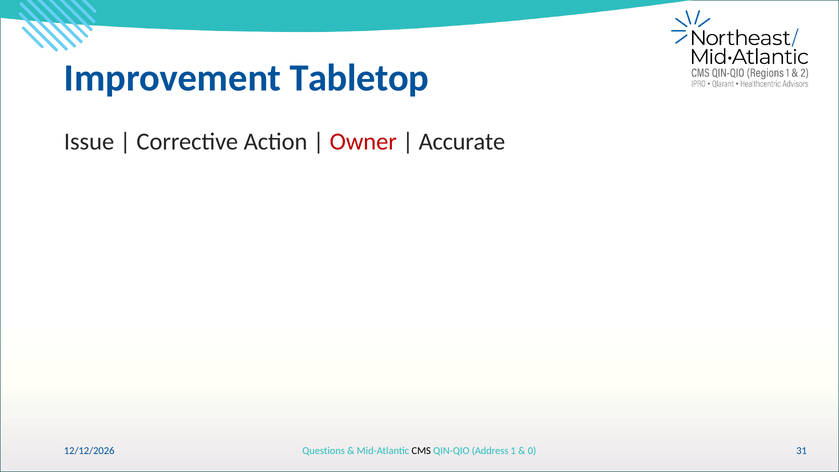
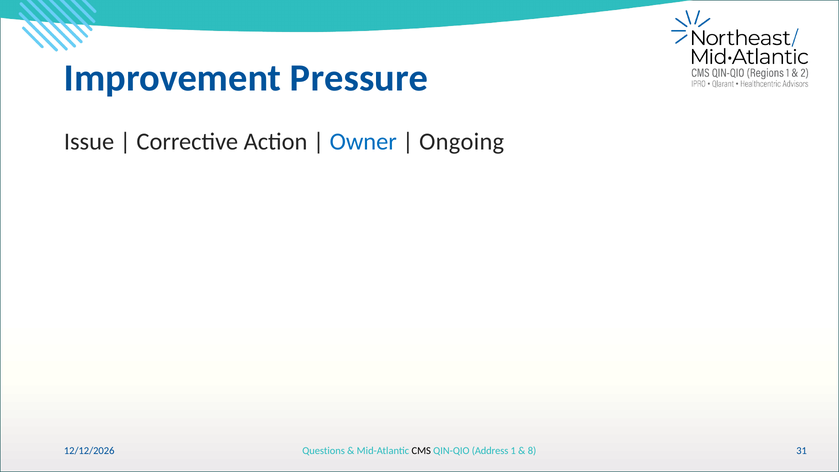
Tabletop: Tabletop -> Pressure
Owner colour: red -> blue
Accurate: Accurate -> Ongoing
0: 0 -> 8
